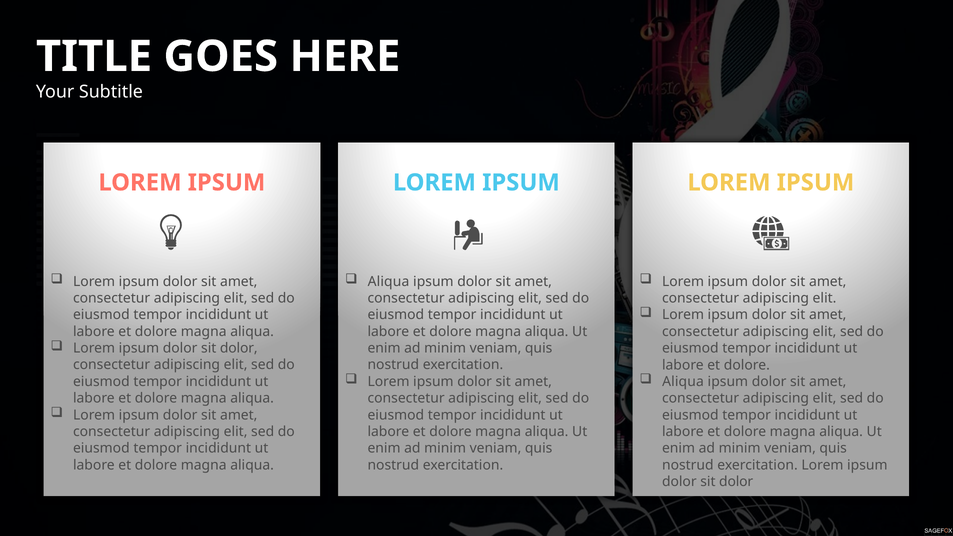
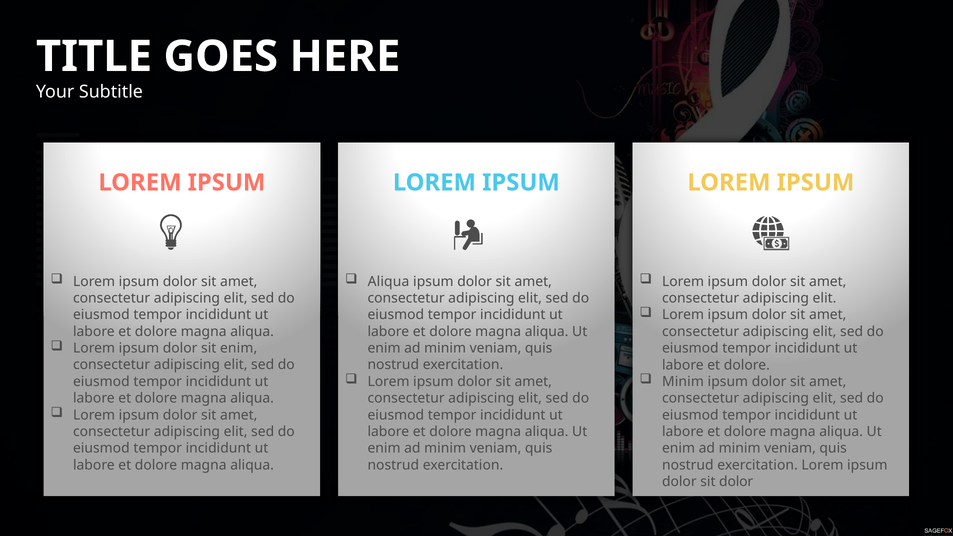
dolor at (239, 348): dolor -> enim
Aliqua at (683, 382): Aliqua -> Minim
